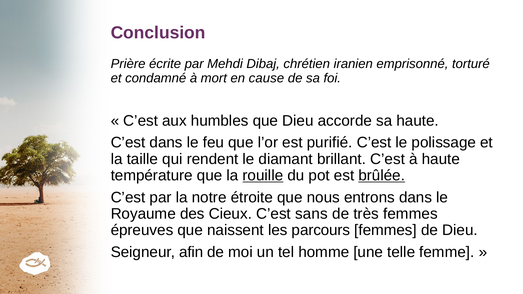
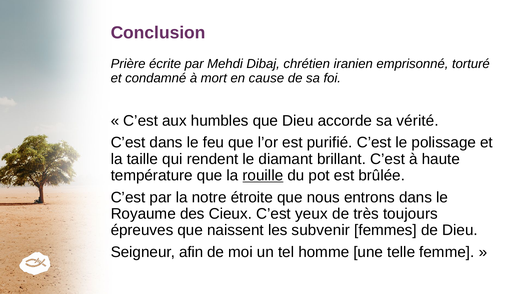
sa haute: haute -> vérité
brûlée underline: present -> none
sans: sans -> yeux
très femmes: femmes -> toujours
parcours: parcours -> subvenir
